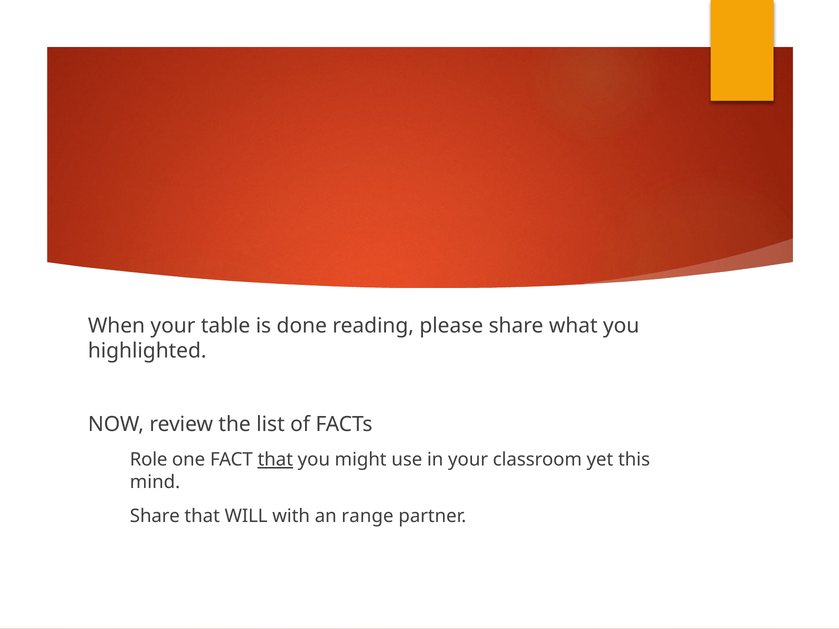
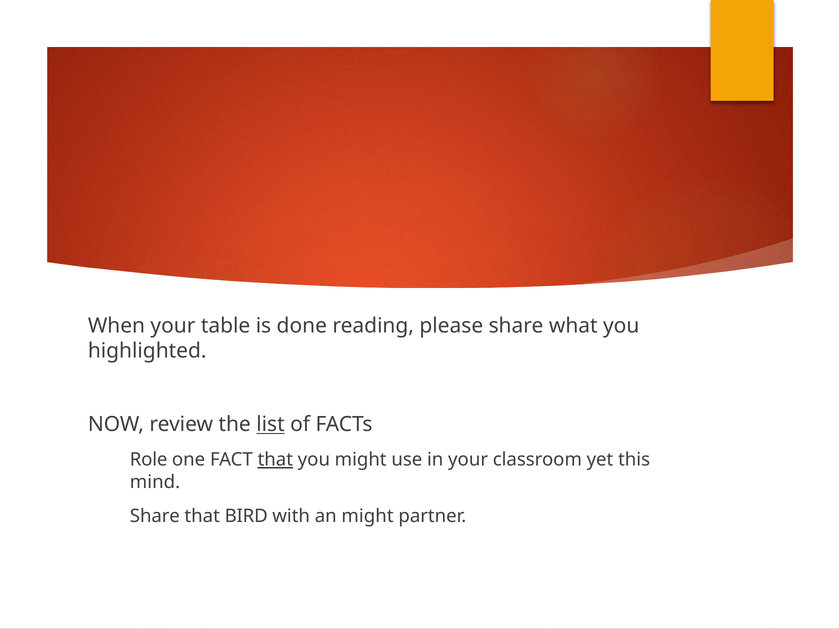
list underline: none -> present
WILL: WILL -> BIRD
an range: range -> might
